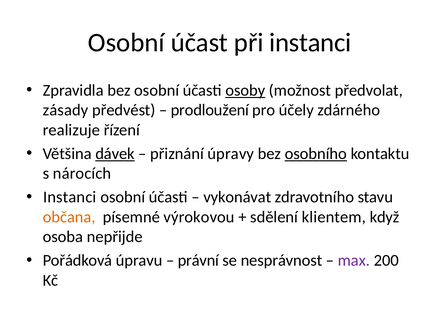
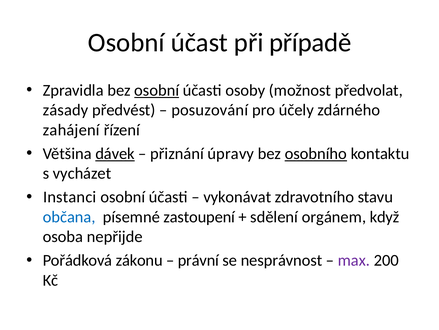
při instanci: instanci -> případě
osobní at (157, 90) underline: none -> present
osoby underline: present -> none
prodloužení: prodloužení -> posuzování
realizuje: realizuje -> zahájení
nárocích: nárocích -> vycházet
občana colour: orange -> blue
výrokovou: výrokovou -> zastoupení
klientem: klientem -> orgánem
úpravu: úpravu -> zákonu
